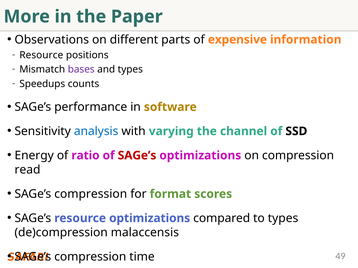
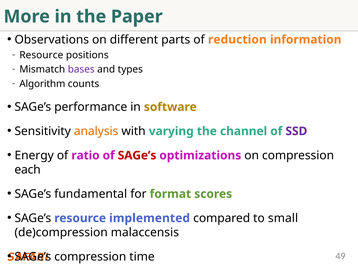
expensive: expensive -> reduction
Speedups: Speedups -> Algorithm
analysis colour: blue -> orange
SSD colour: black -> purple
read: read -> each
compression at (91, 194): compression -> fundamental
resource optimizations: optimizations -> implemented
to types: types -> small
